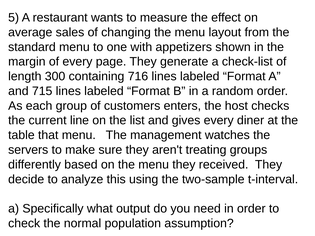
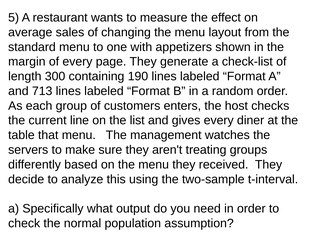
716: 716 -> 190
715: 715 -> 713
